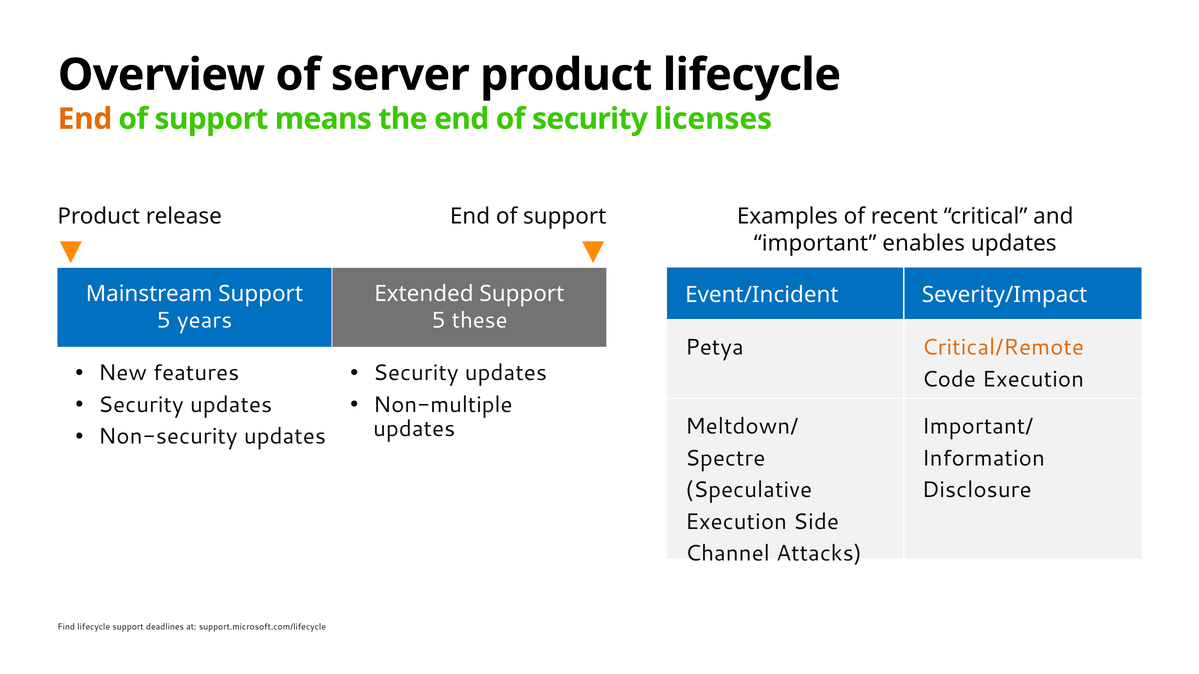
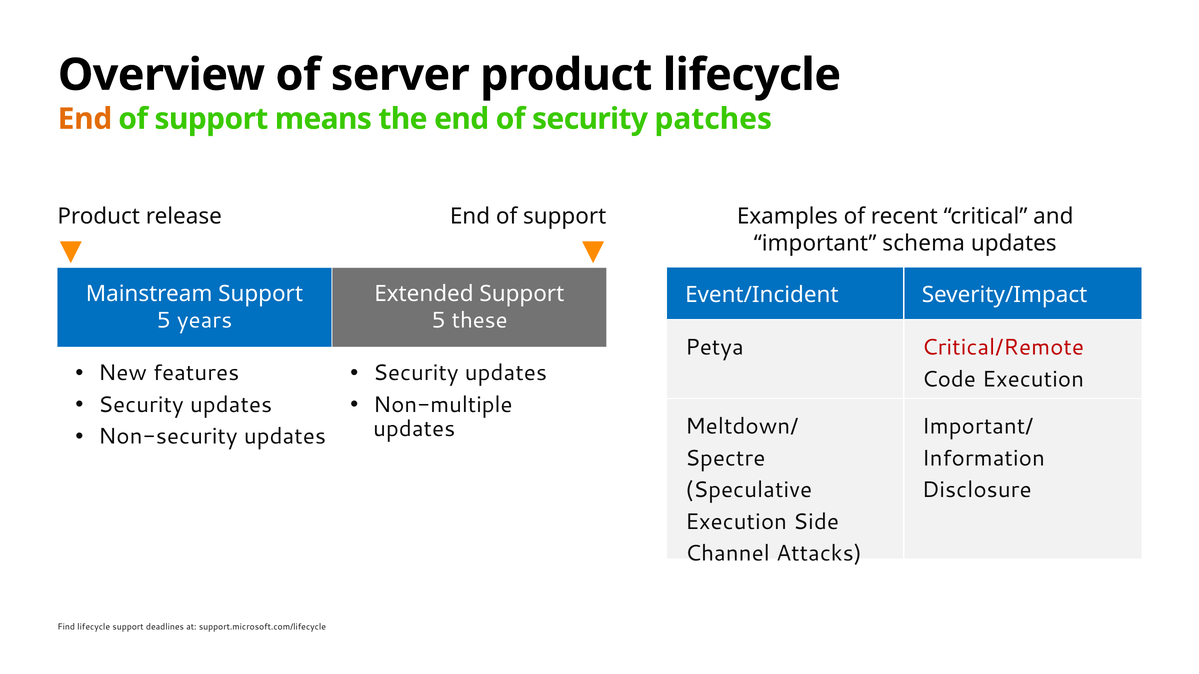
licenses: licenses -> patches
enables: enables -> schema
Critical/Remote colour: orange -> red
